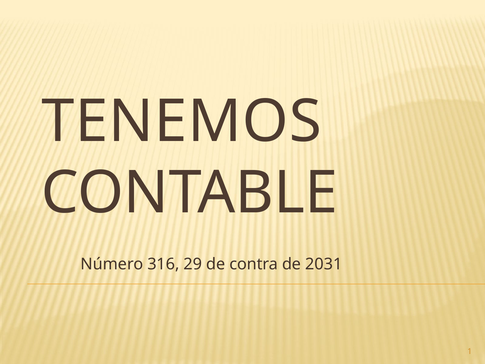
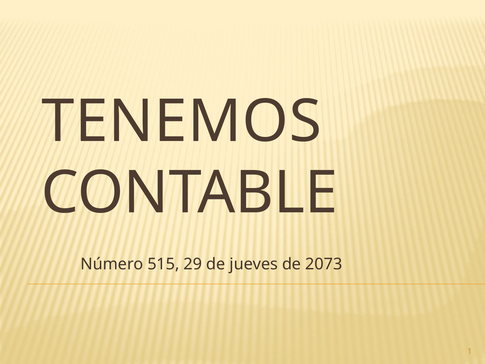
316: 316 -> 515
contra: contra -> jueves
2031: 2031 -> 2073
